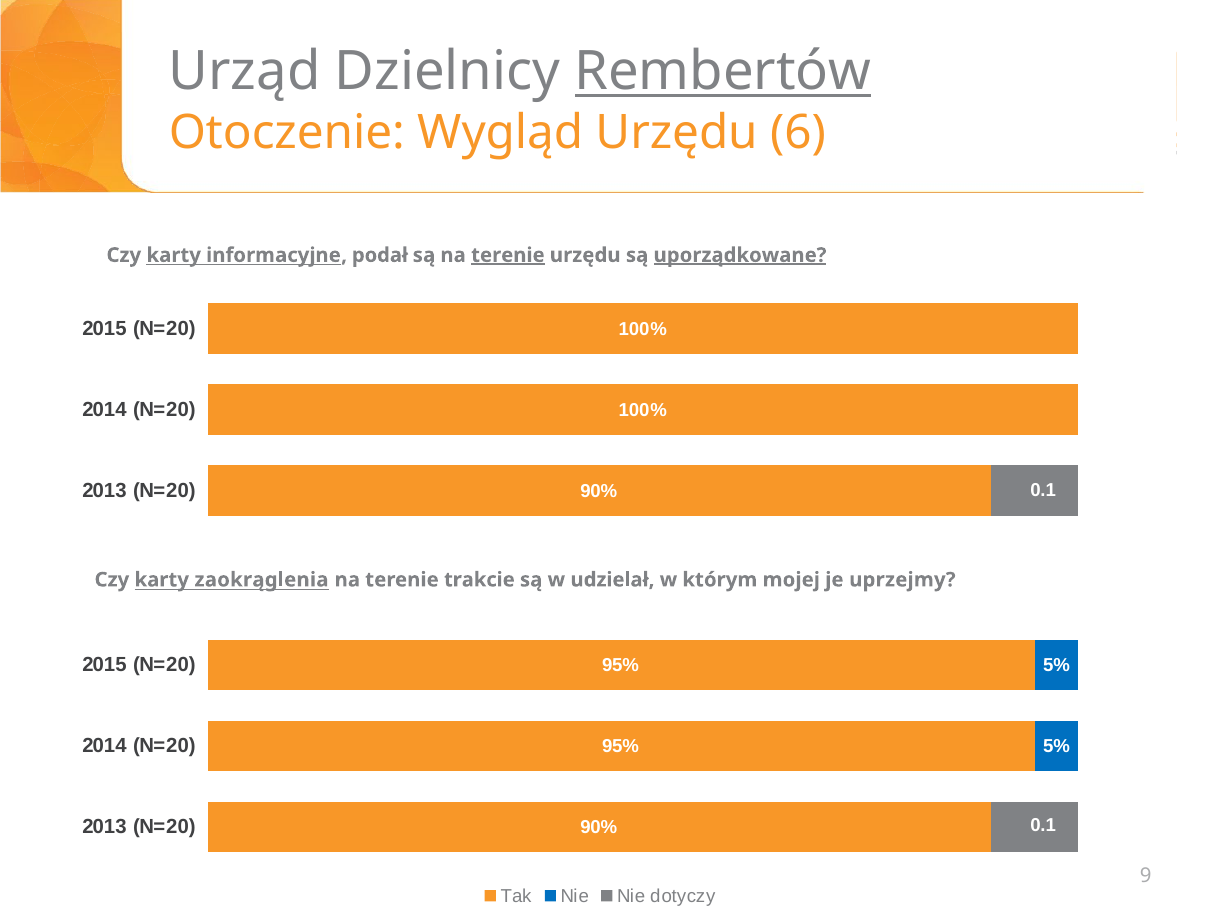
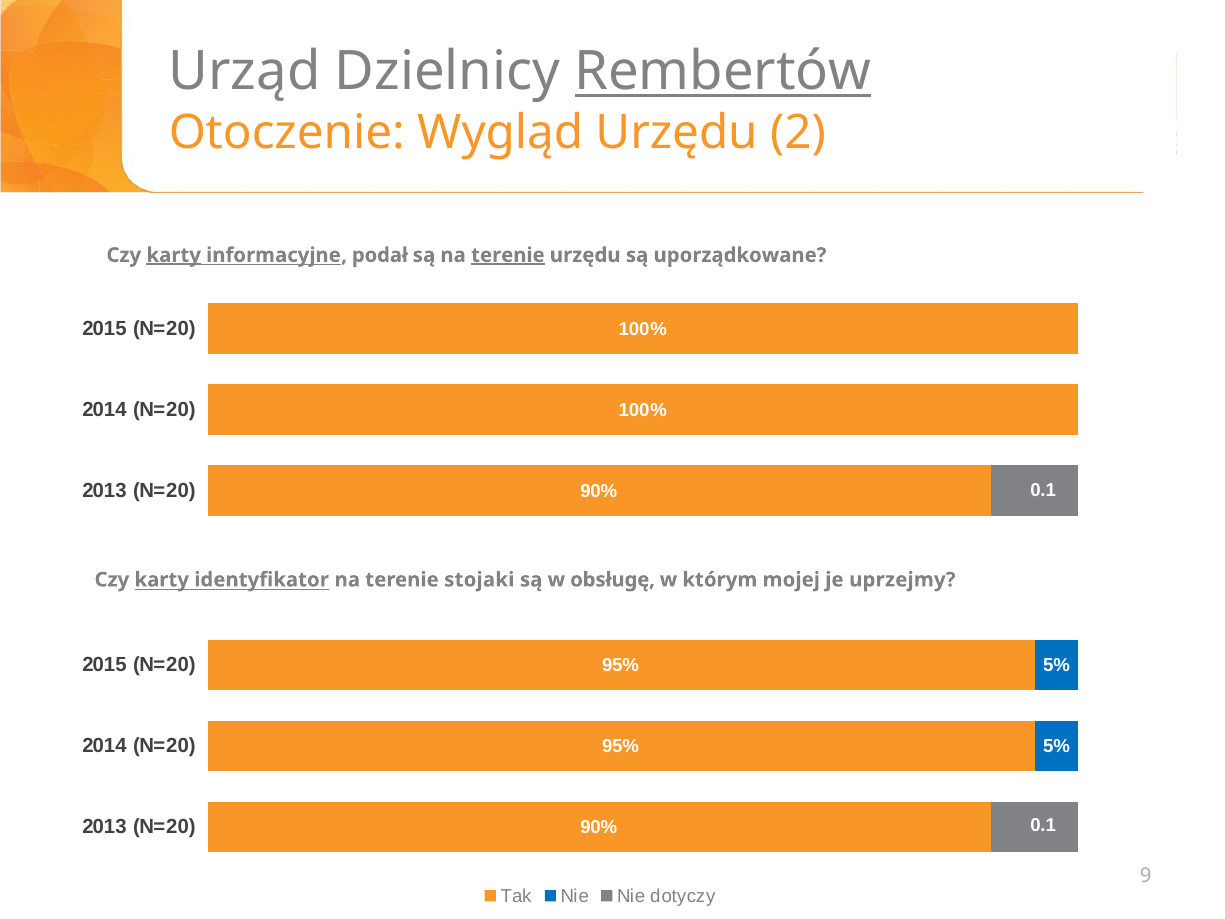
6: 6 -> 2
karty at (174, 255) underline: none -> present
uporządkowane underline: present -> none
zaokrąglenia: zaokrąglenia -> identyfikator
trakcie: trakcie -> stojaki
udzielał: udzielał -> obsługę
